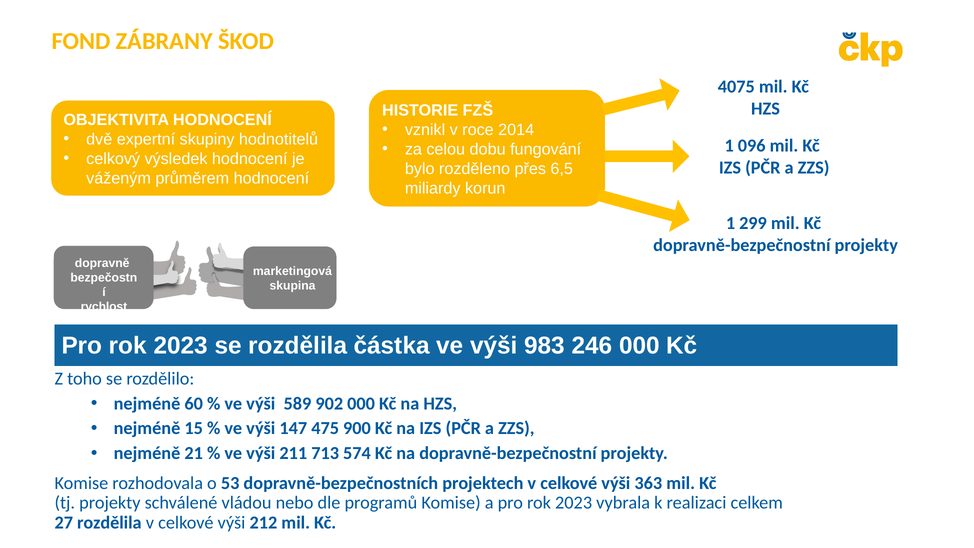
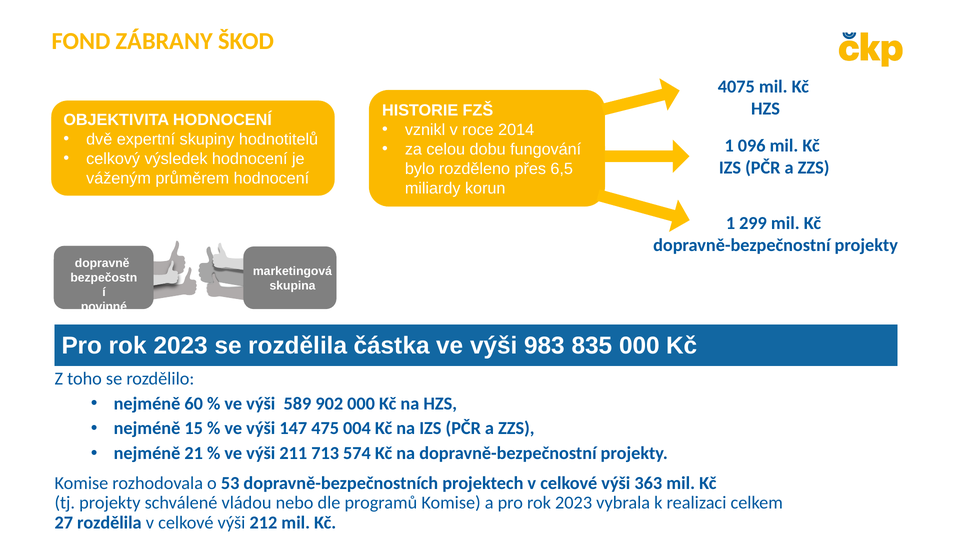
rychlost: rychlost -> povinné
246: 246 -> 835
900: 900 -> 004
